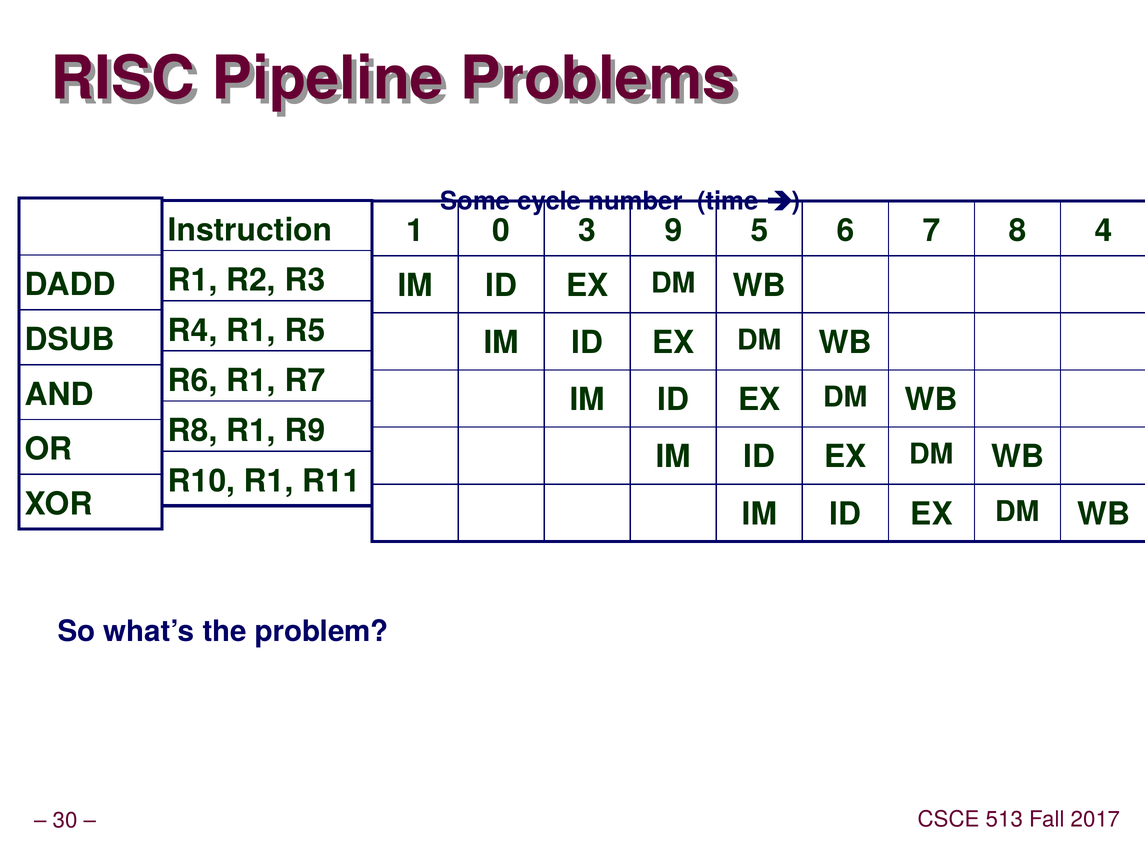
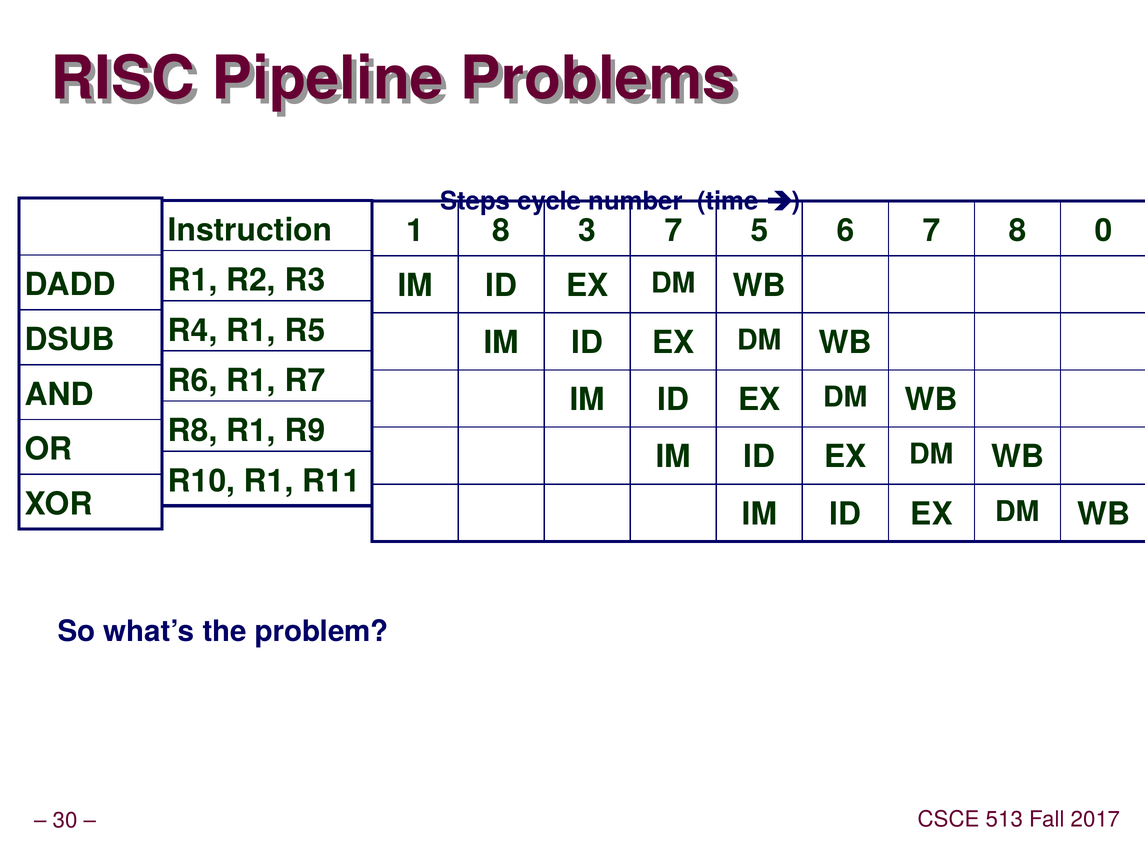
Some: Some -> Steps
1 0: 0 -> 8
3 9: 9 -> 7
4: 4 -> 0
